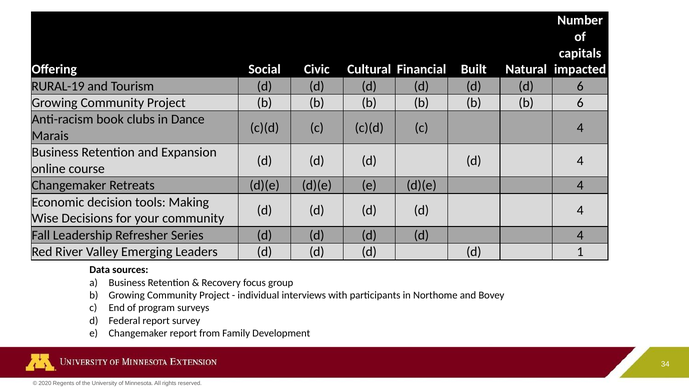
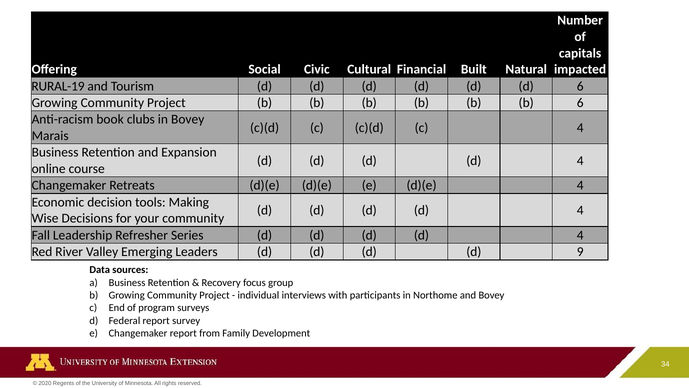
in Dance: Dance -> Bovey
1: 1 -> 9
